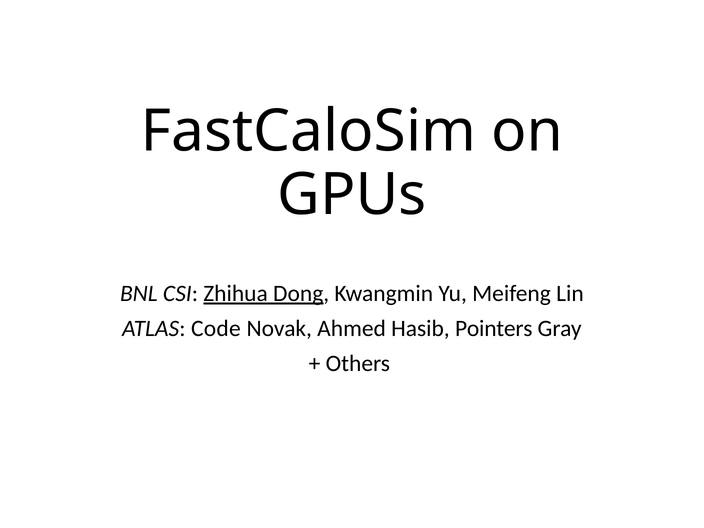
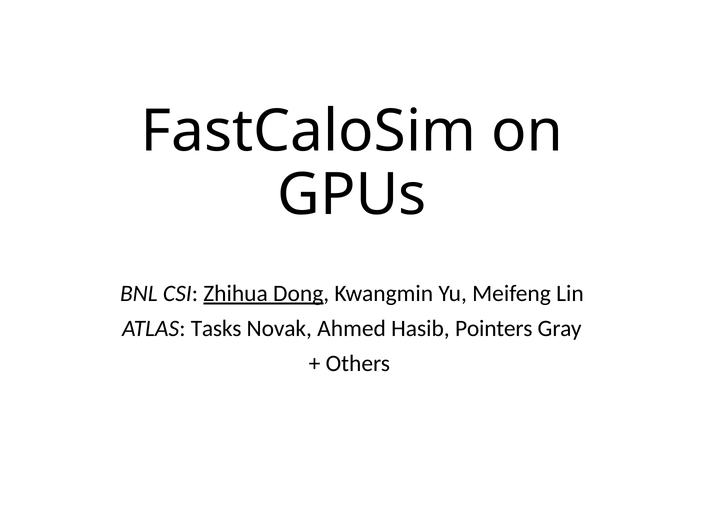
Code: Code -> Tasks
